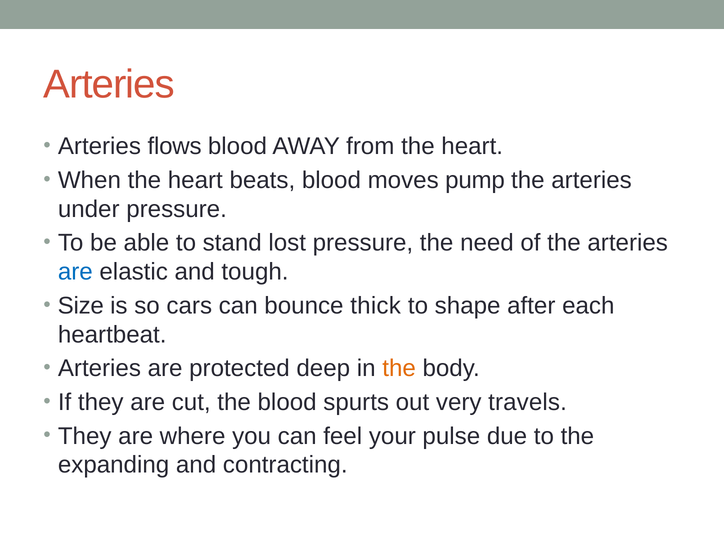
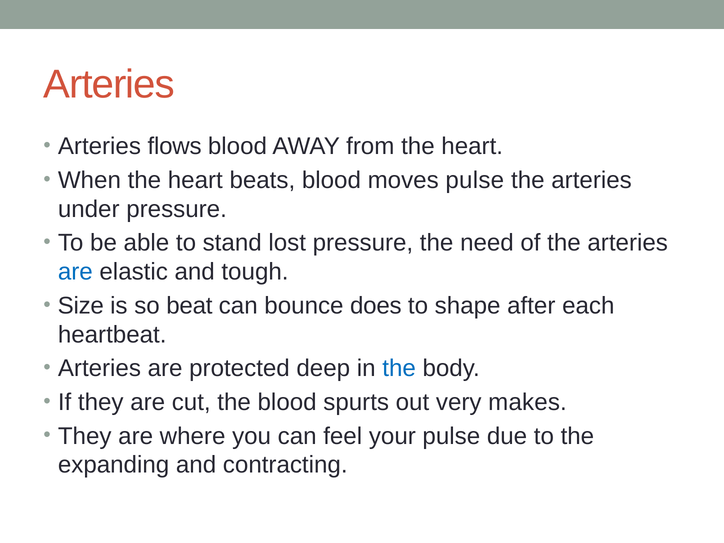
moves pump: pump -> pulse
cars: cars -> beat
thick: thick -> does
the at (399, 368) colour: orange -> blue
travels: travels -> makes
